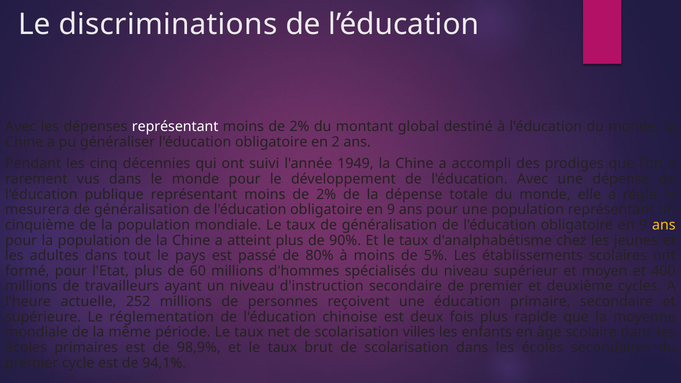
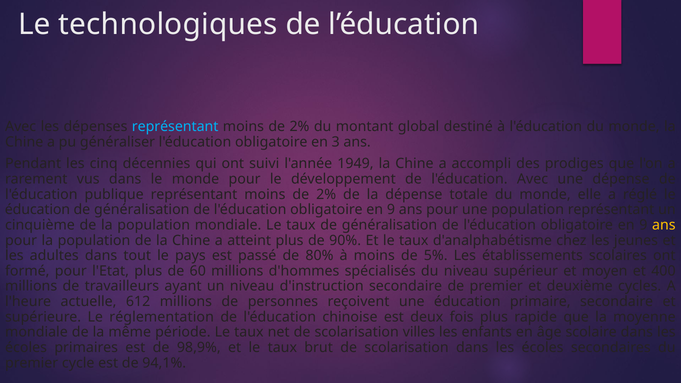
discriminations: discriminations -> technologiques
représentant at (175, 127) colour: white -> light blue
2: 2 -> 3
mesurera at (37, 210): mesurera -> éducation
252: 252 -> 612
